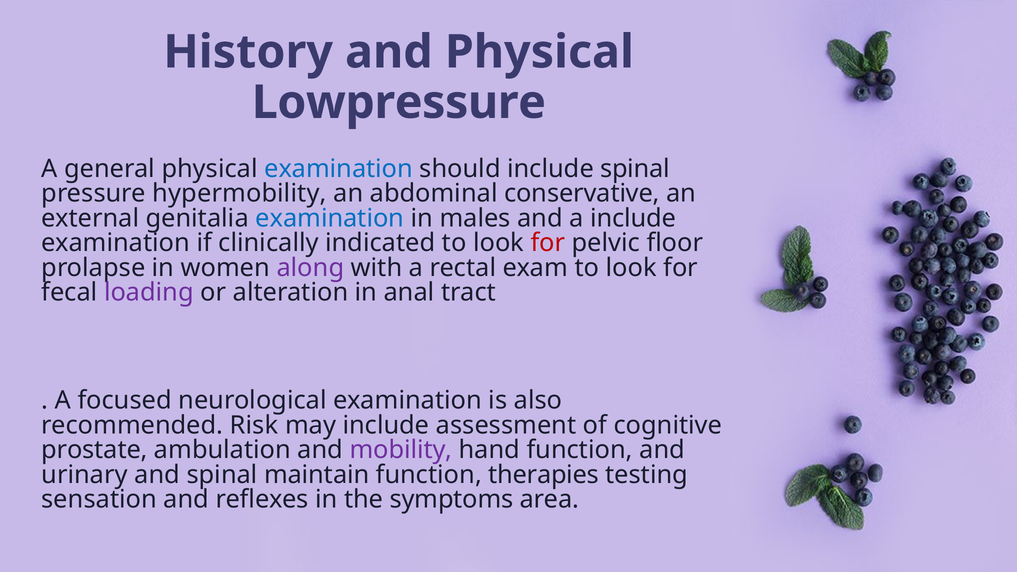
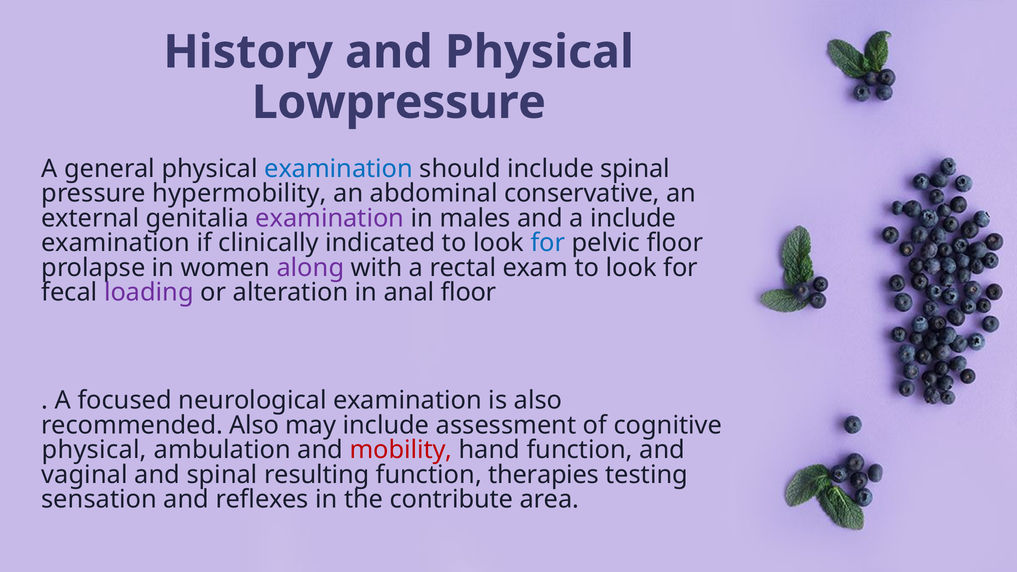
examination at (330, 218) colour: blue -> purple
for at (548, 243) colour: red -> blue
anal tract: tract -> floor
recommended Risk: Risk -> Also
prostate at (94, 450): prostate -> physical
mobility colour: purple -> red
urinary: urinary -> vaginal
maintain: maintain -> resulting
symptoms: symptoms -> contribute
